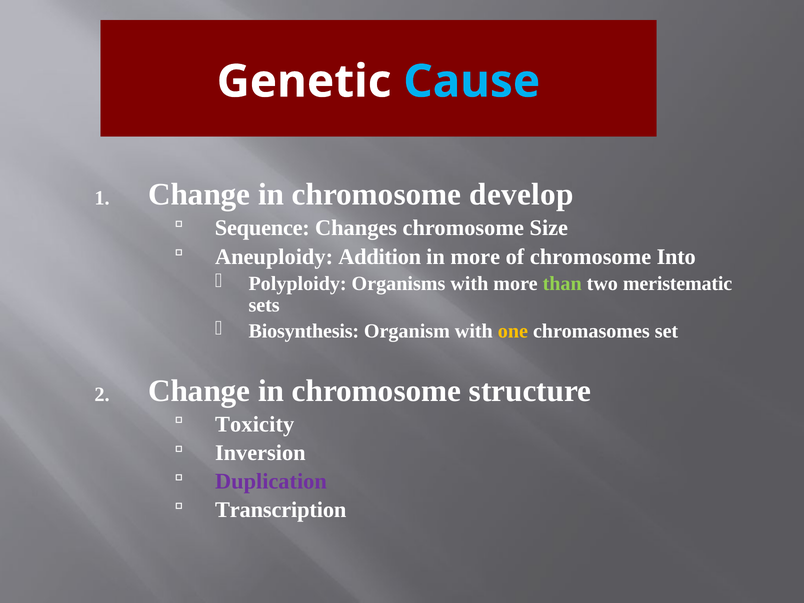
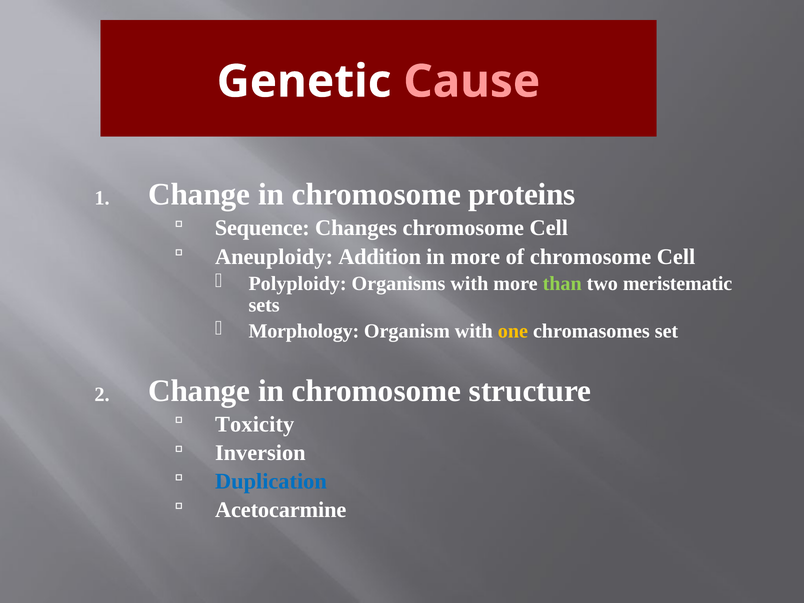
Cause colour: light blue -> pink
develop: develop -> proteins
Changes chromosome Size: Size -> Cell
of chromosome Into: Into -> Cell
Biosynthesis: Biosynthesis -> Morphology
Duplication colour: purple -> blue
Transcription: Transcription -> Acetocarmine
